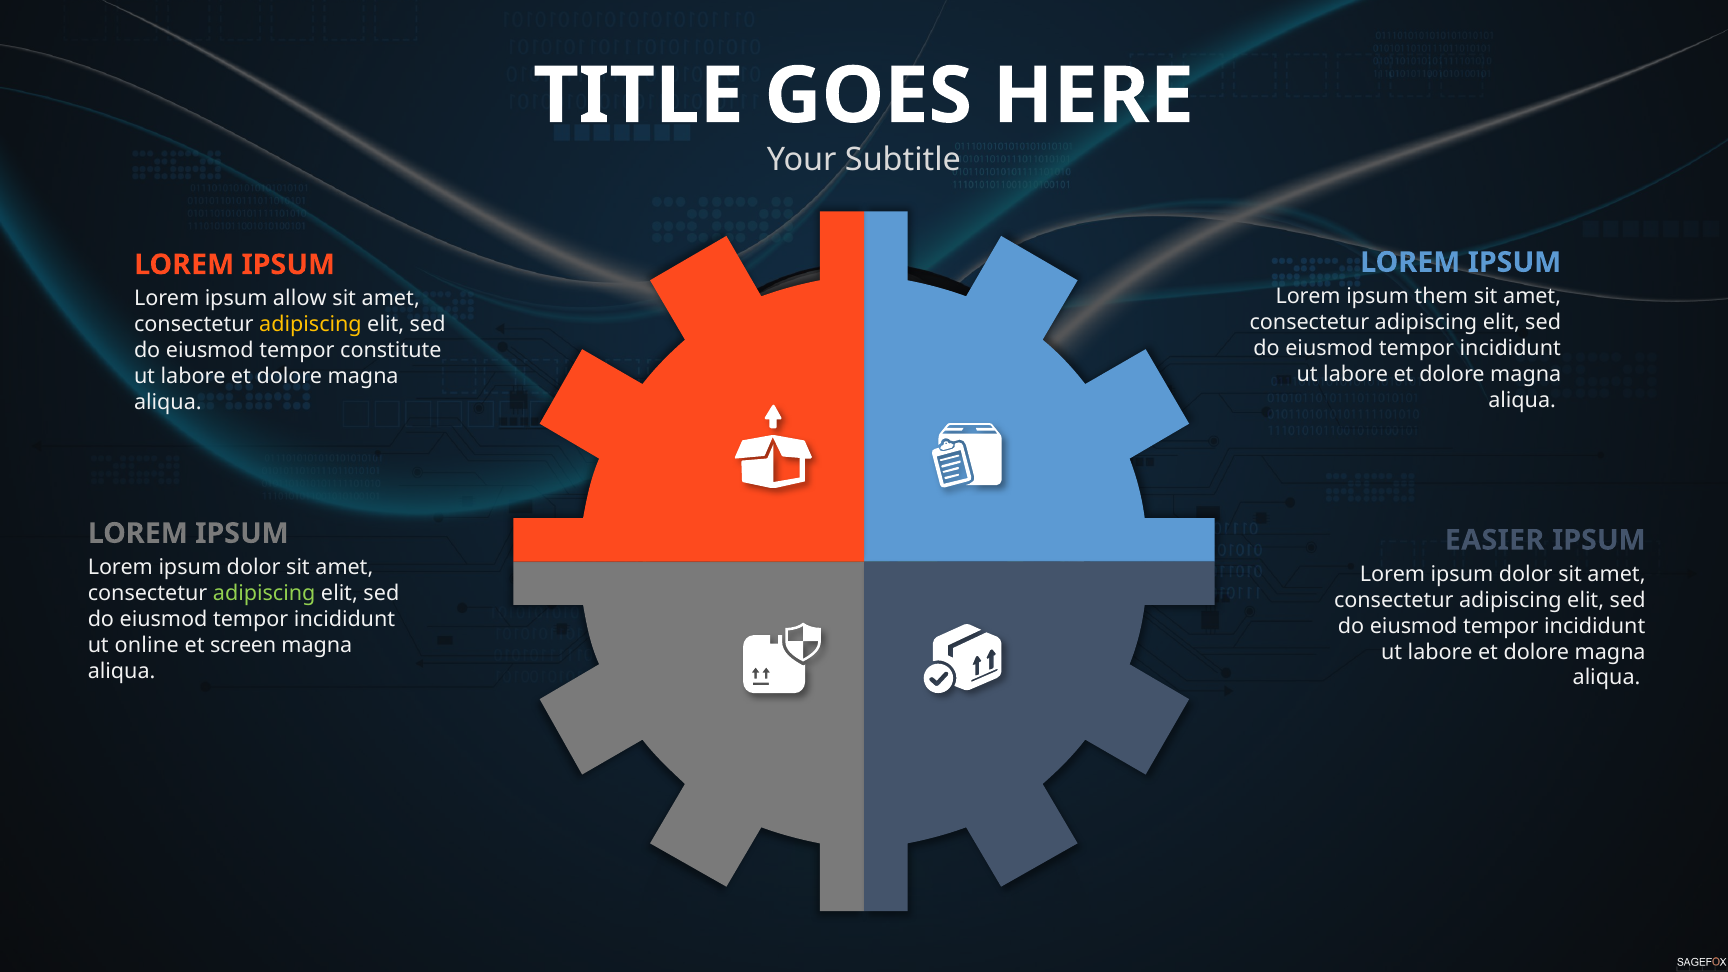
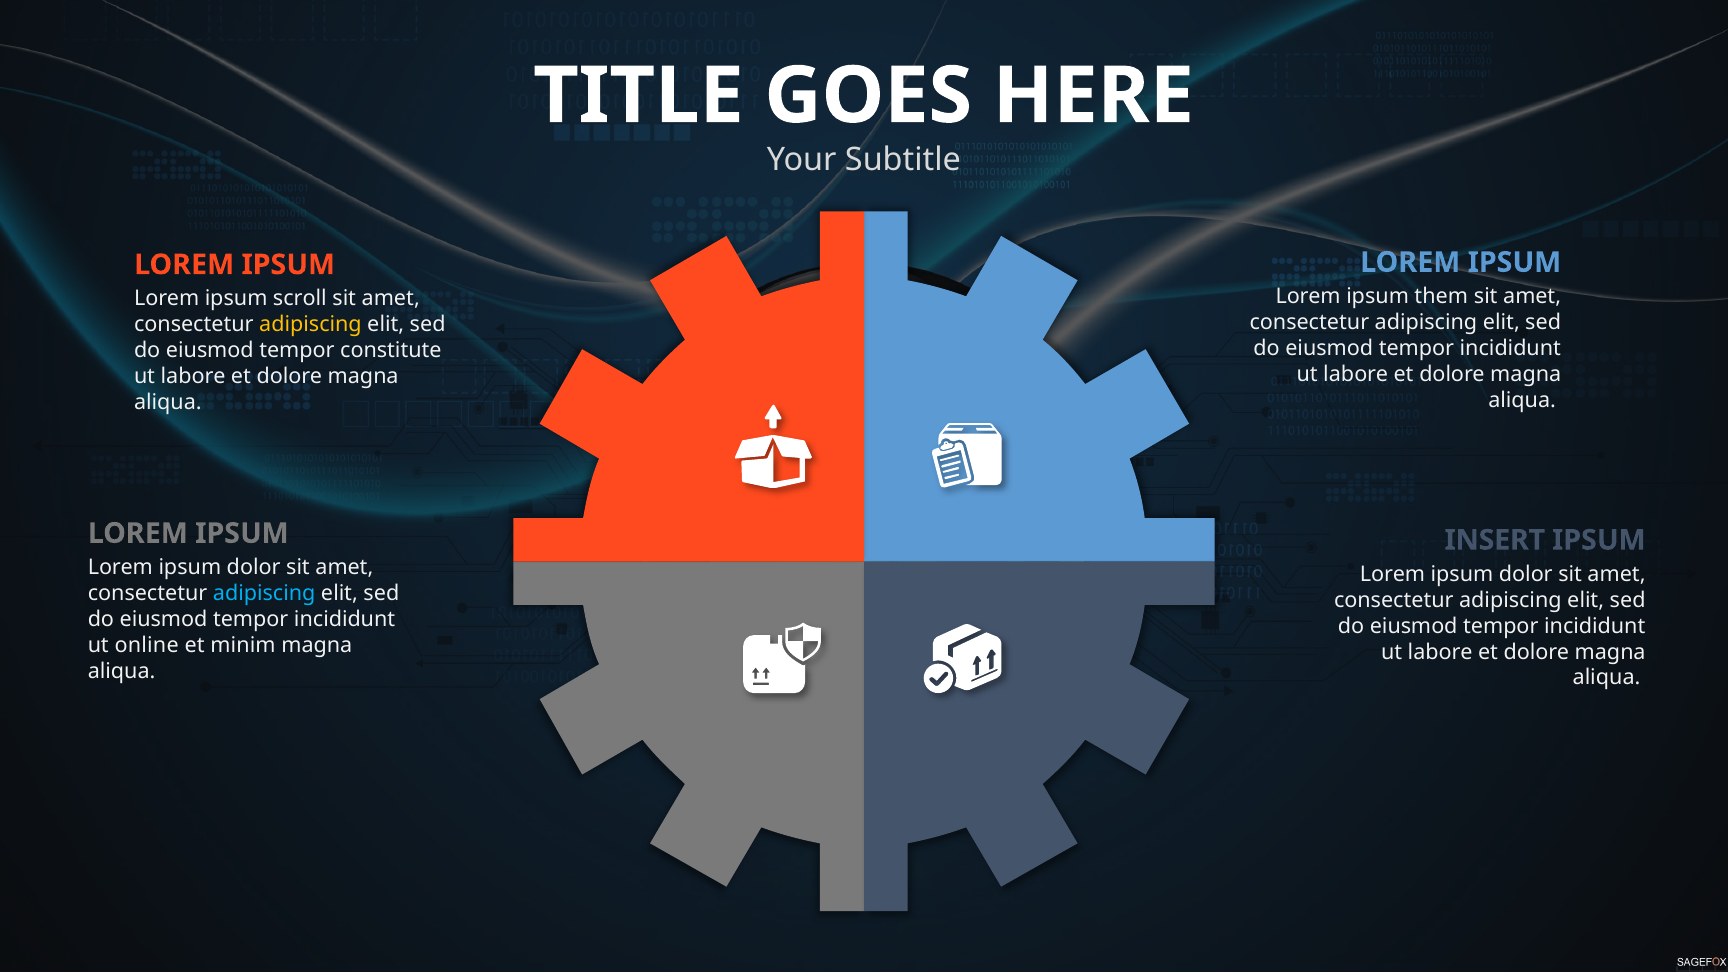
allow: allow -> scroll
EASIER: EASIER -> INSERT
adipiscing at (264, 593) colour: light green -> light blue
screen: screen -> minim
